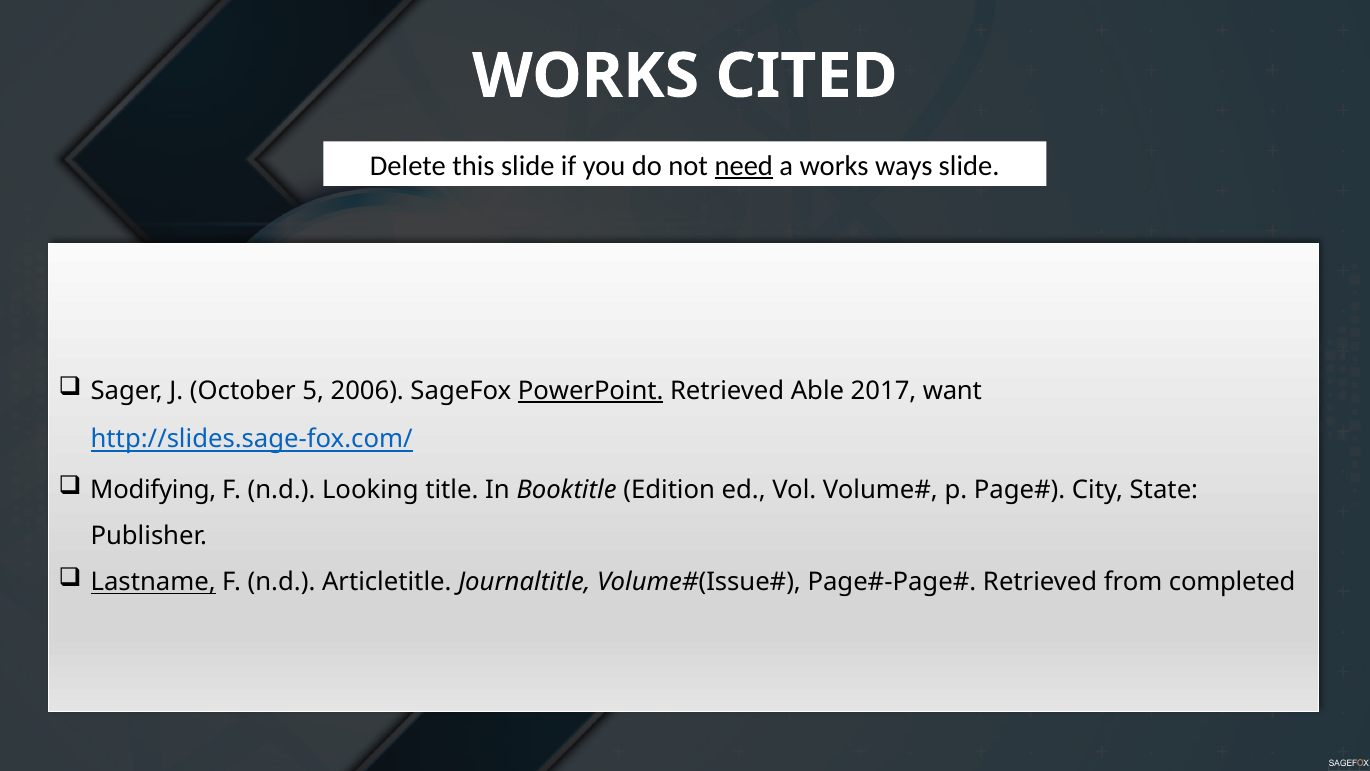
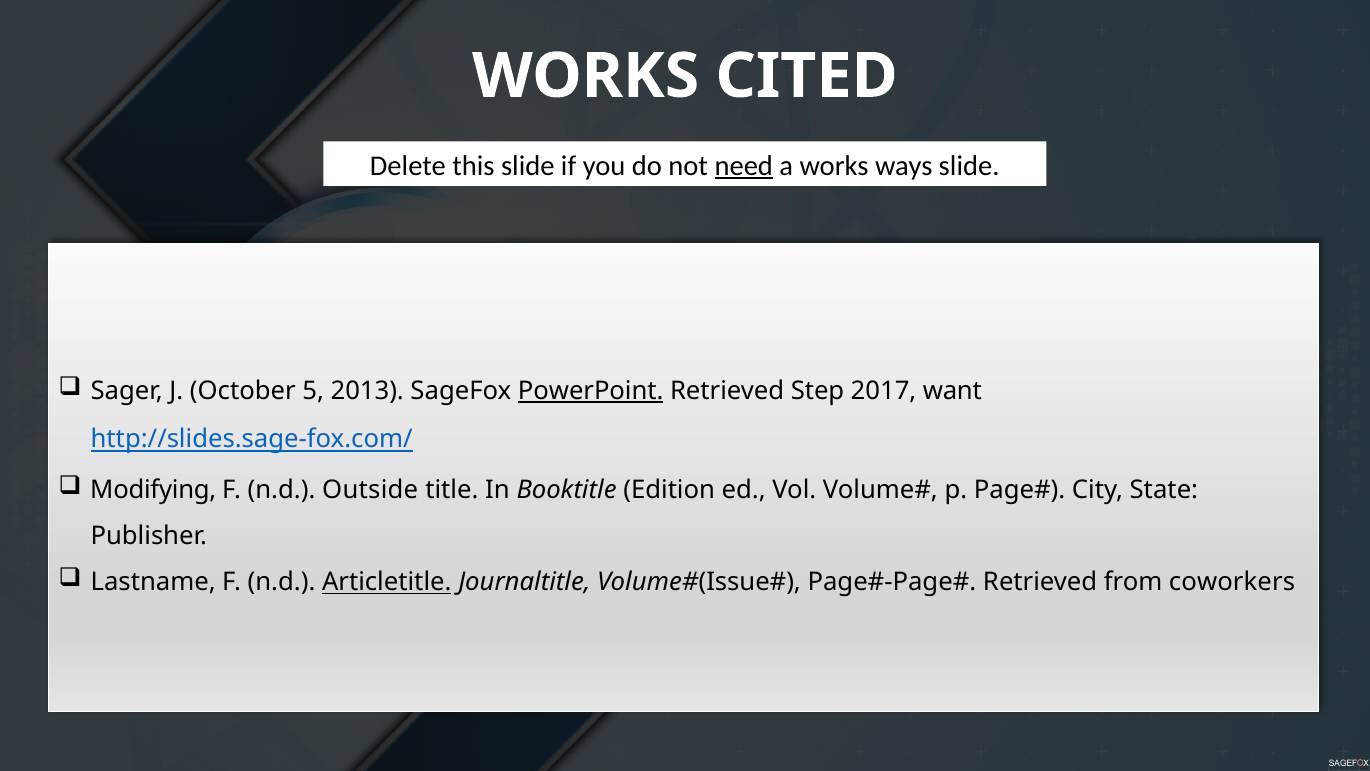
2006: 2006 -> 2013
Able: Able -> Step
Looking: Looking -> Outside
Lastname underline: present -> none
Articletitle underline: none -> present
completed: completed -> coworkers
